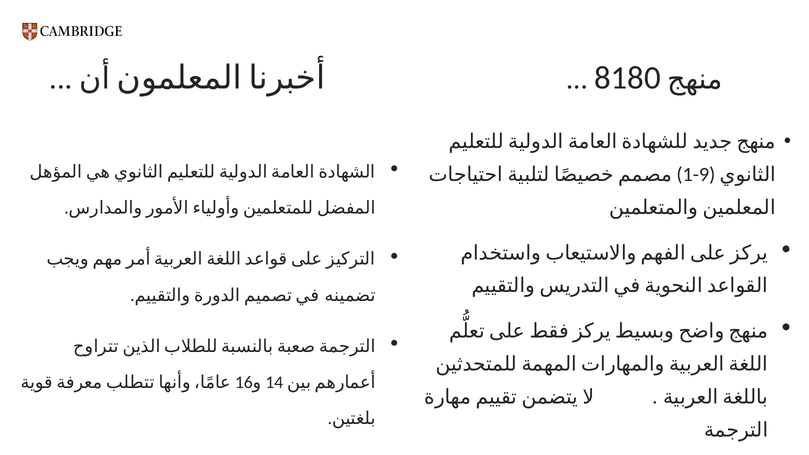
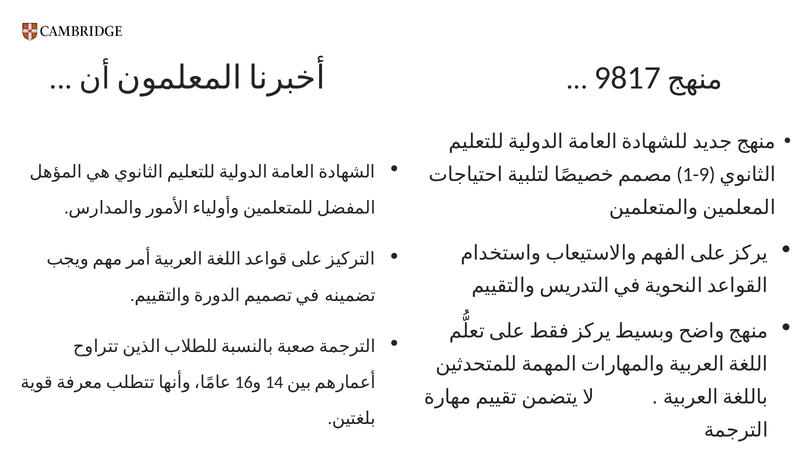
8180: 8180 -> 9817
